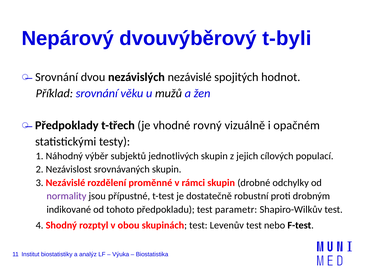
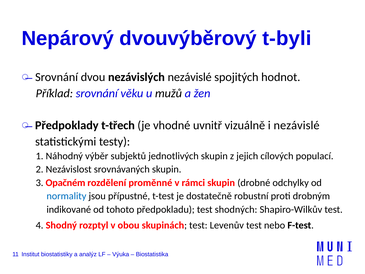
rovný: rovný -> uvnitř
i opačném: opačném -> nezávislé
3 Nezávislé: Nezávislé -> Opačném
normality colour: purple -> blue
parametr: parametr -> shodných
